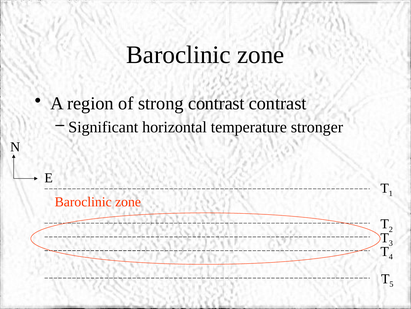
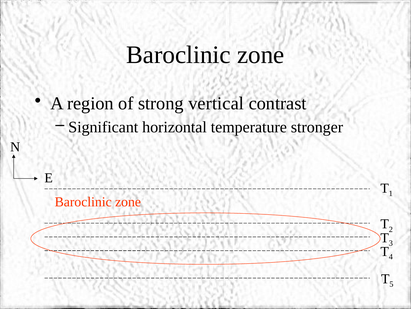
strong contrast: contrast -> vertical
